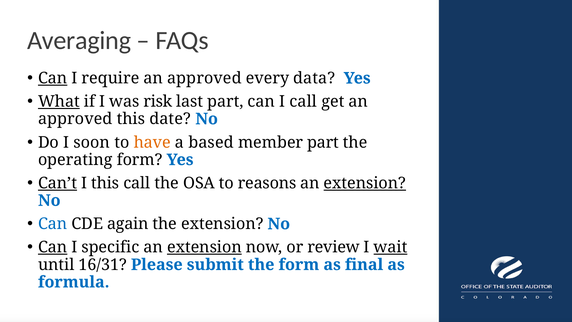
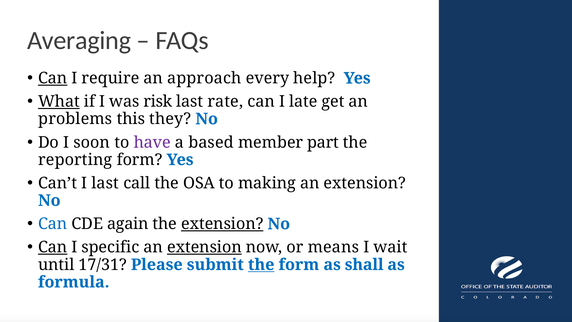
approved at (204, 78): approved -> approach
data: data -> help
last part: part -> rate
I call: call -> late
approved at (75, 119): approved -> problems
date: date -> they
have colour: orange -> purple
operating: operating -> reporting
Can’t underline: present -> none
I this: this -> last
reasons: reasons -> making
extension at (365, 183) underline: present -> none
extension at (222, 224) underline: none -> present
review: review -> means
wait underline: present -> none
16/31: 16/31 -> 17/31
the at (261, 265) underline: none -> present
final: final -> shall
